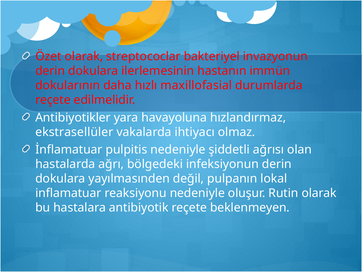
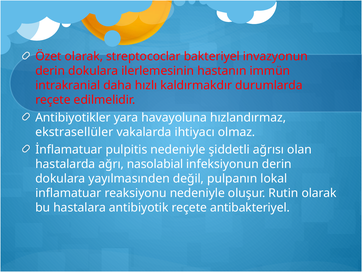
dokularının: dokularının -> intrakranial
maxillofasial: maxillofasial -> kaldırmakdır
bölgedeki: bölgedeki -> nasolabial
beklenmeyen: beklenmeyen -> antibakteriyel
